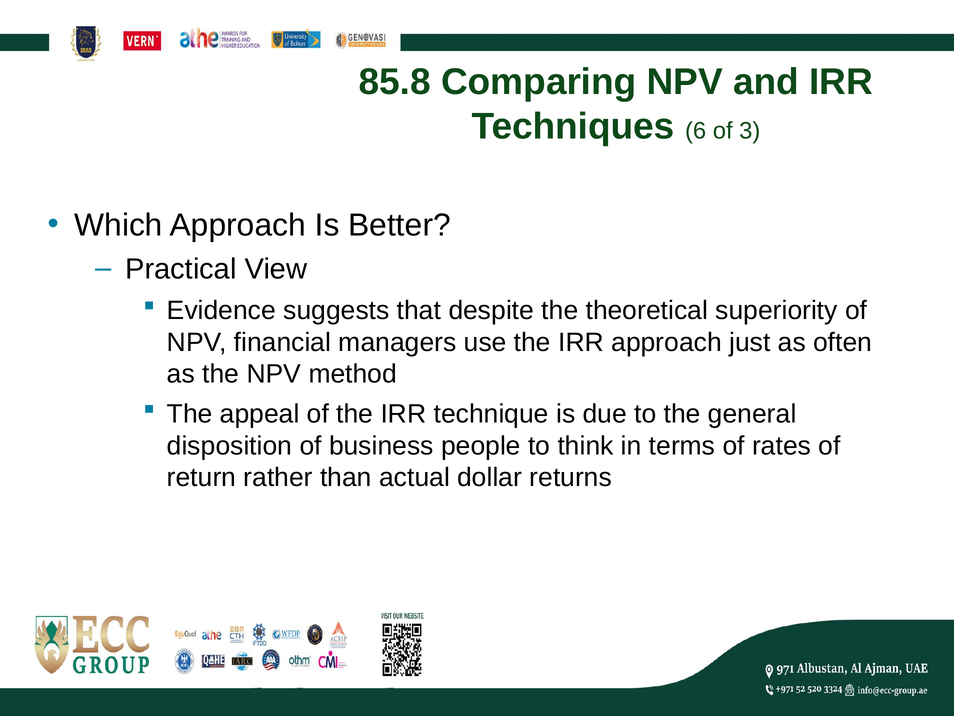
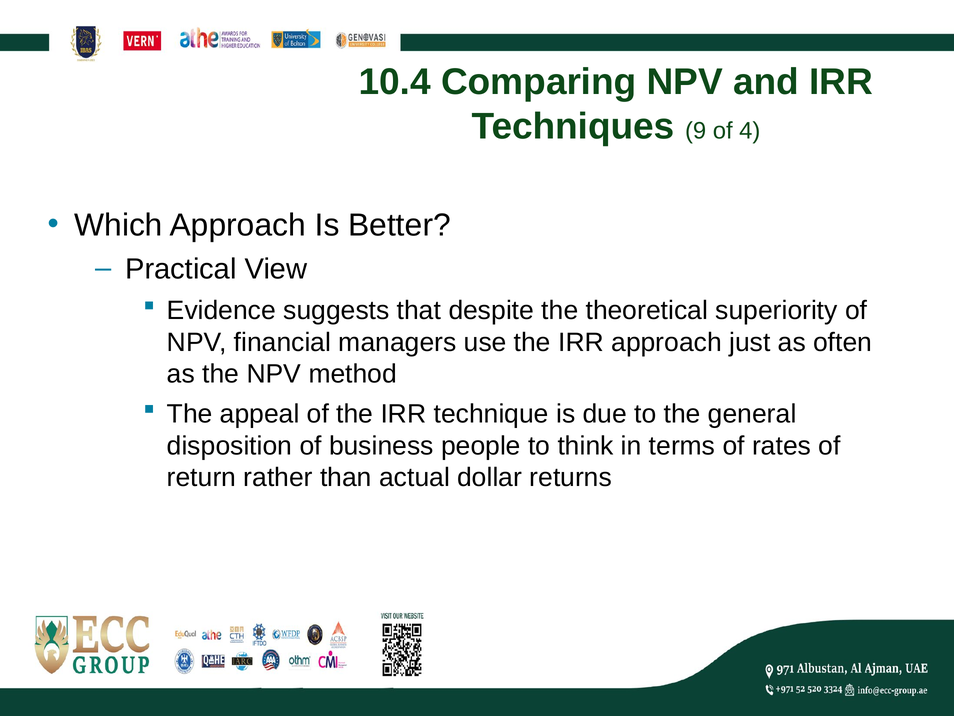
85.8: 85.8 -> 10.4
6: 6 -> 9
3: 3 -> 4
